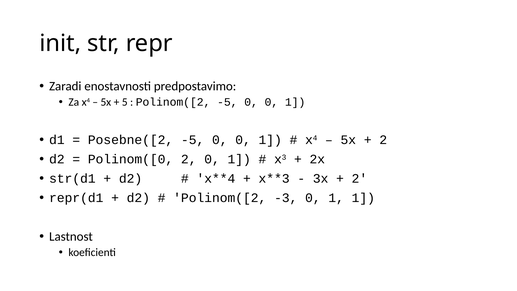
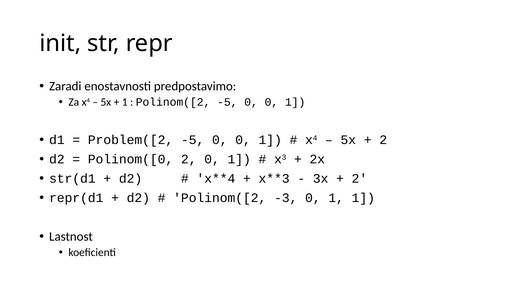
5 at (125, 102): 5 -> 1
Posebne([2: Posebne([2 -> Problem([2
